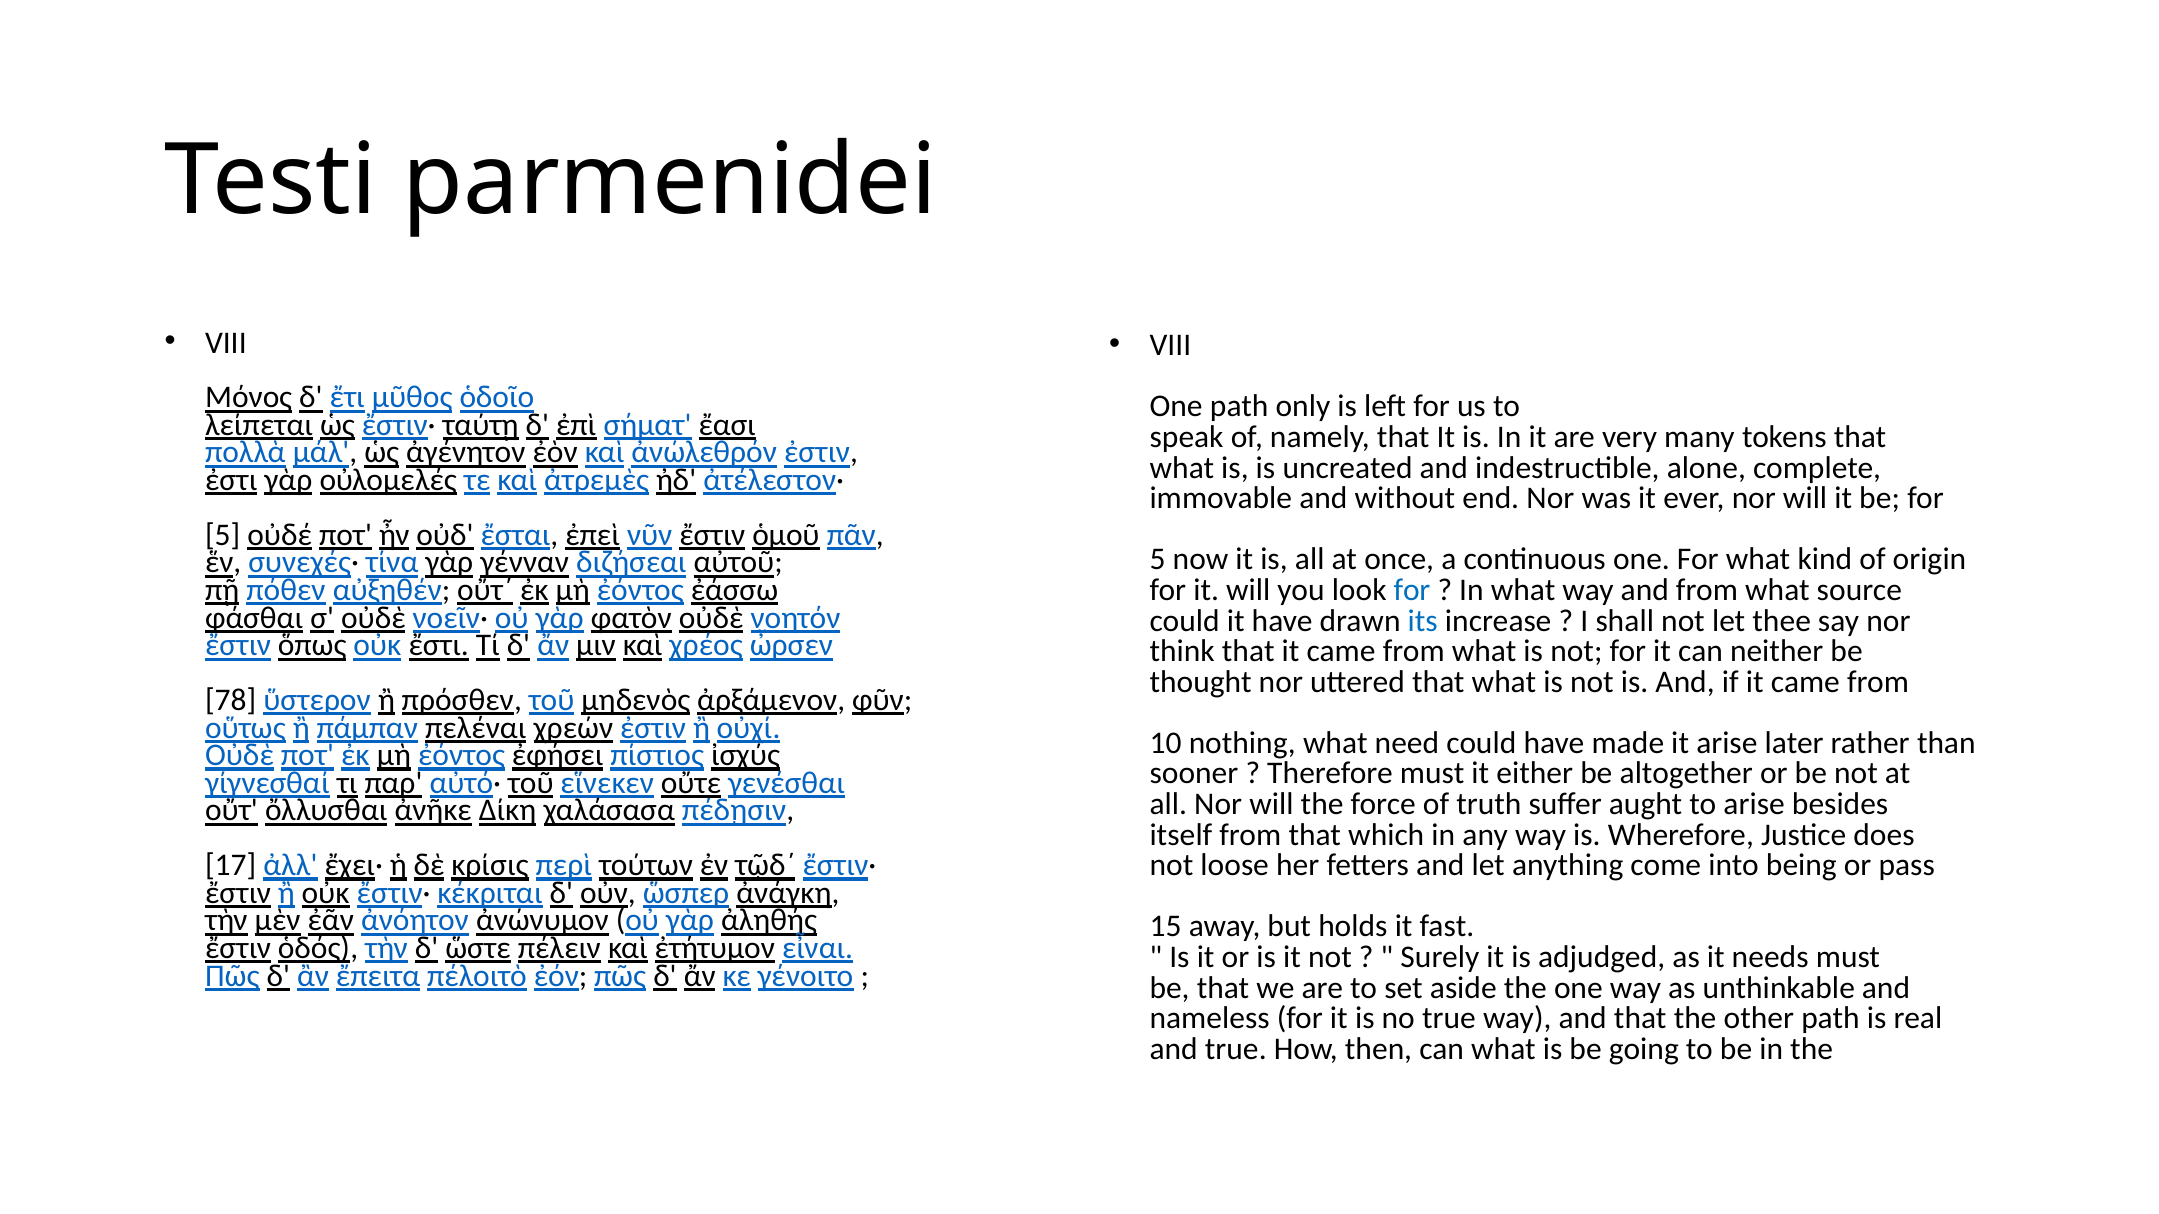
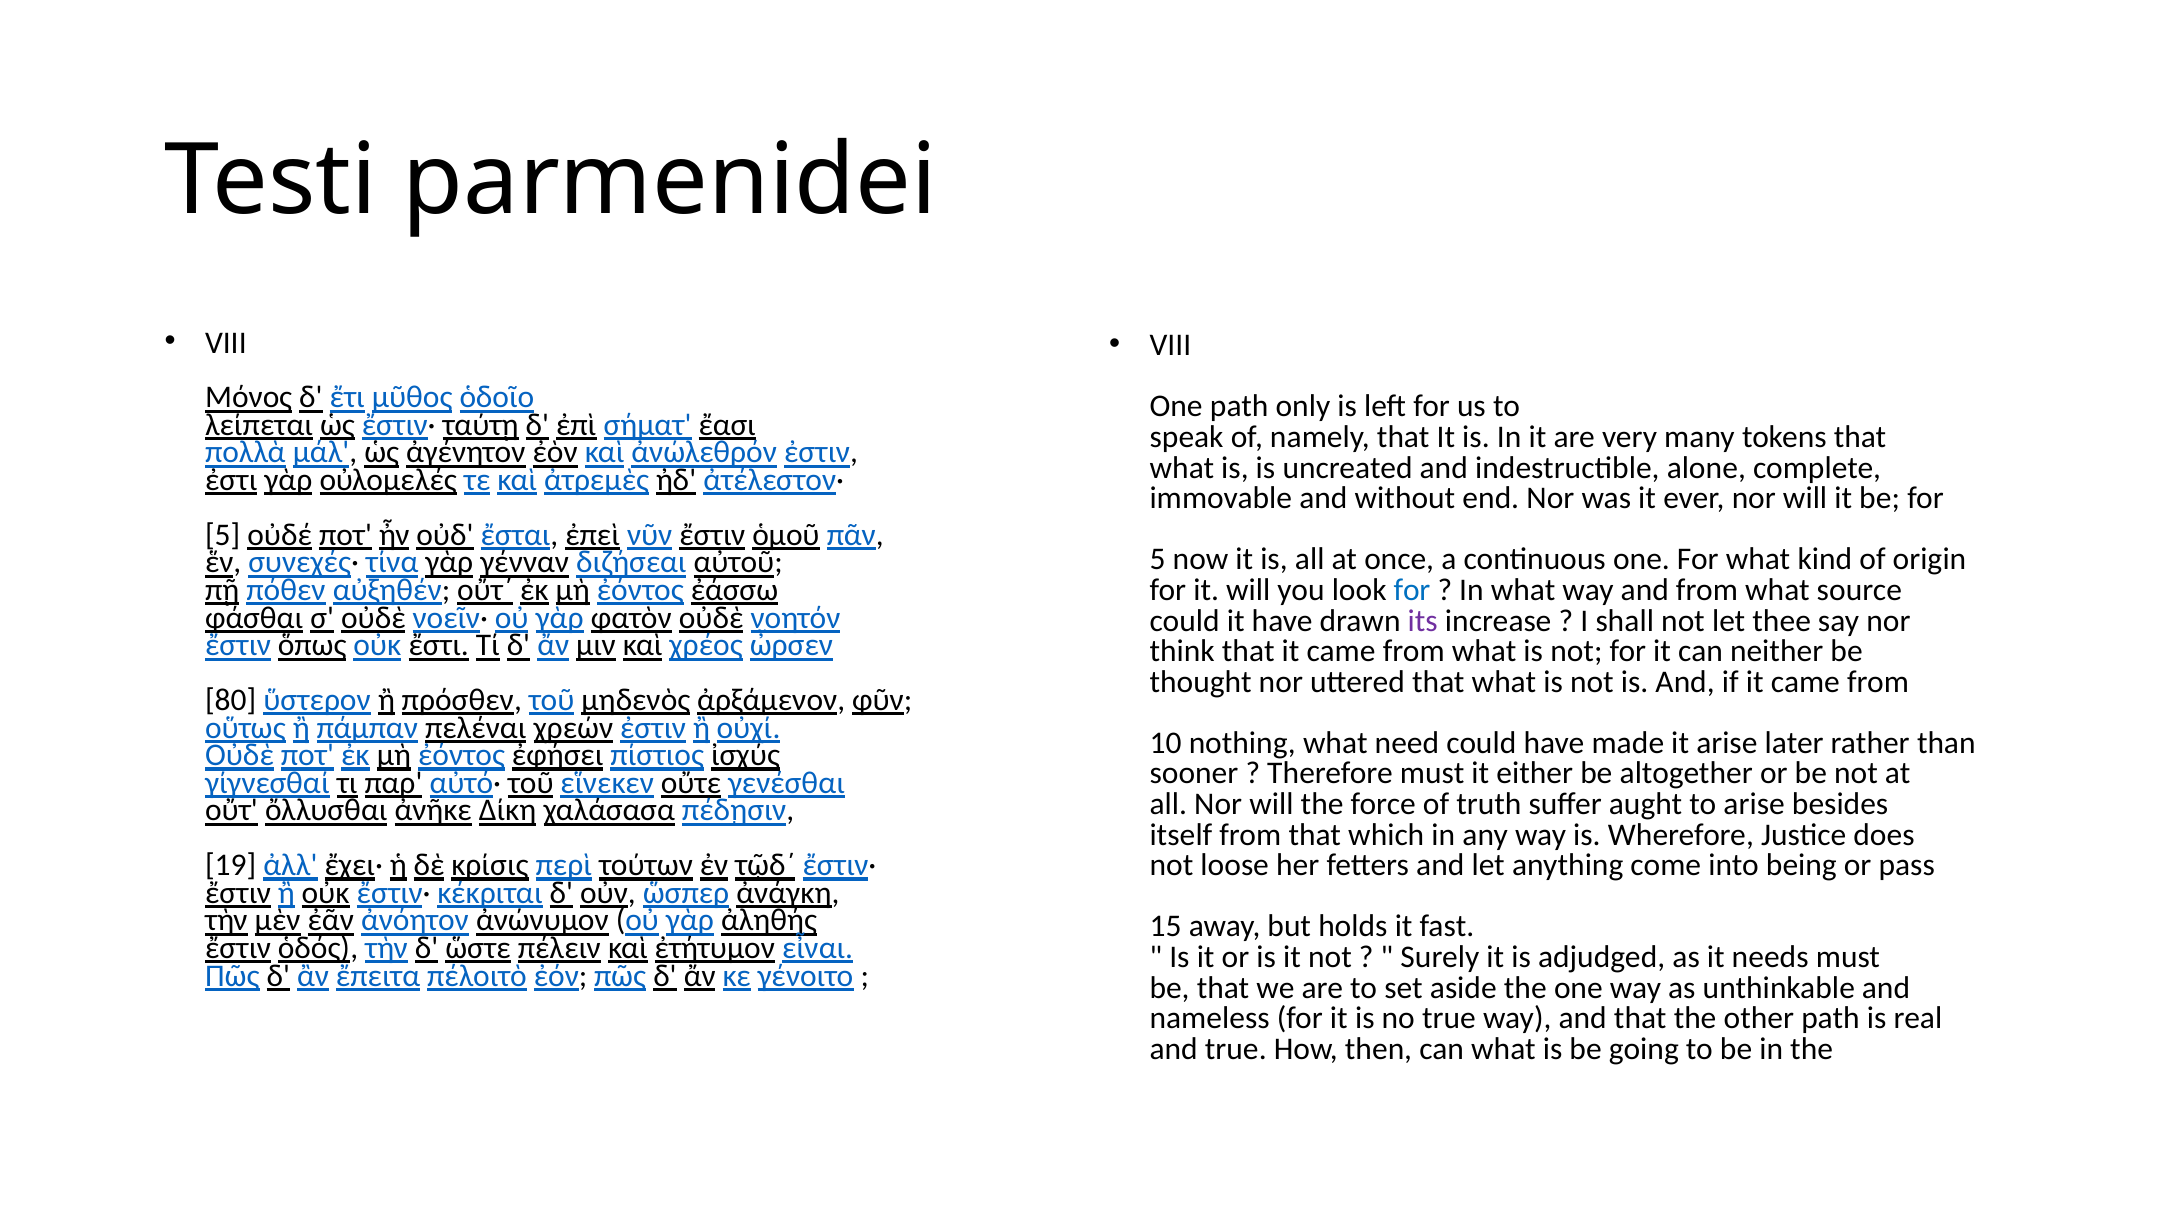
its colour: blue -> purple
78: 78 -> 80
17: 17 -> 19
